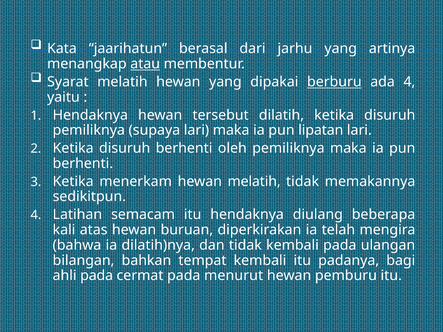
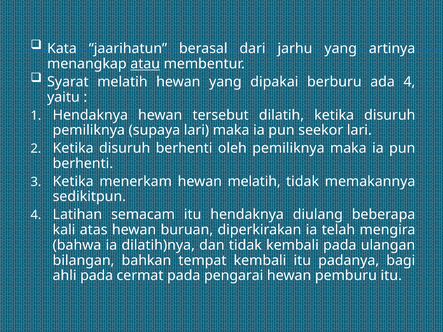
berburu underline: present -> none
lipatan: lipatan -> seekor
menurut: menurut -> pengarai
